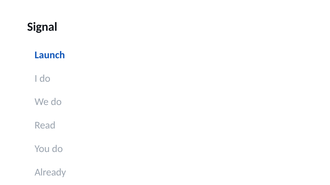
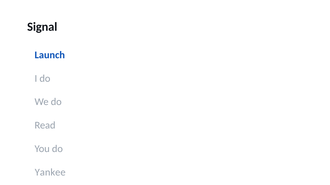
Already: Already -> Yankee
